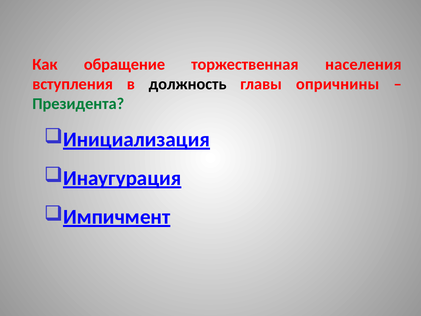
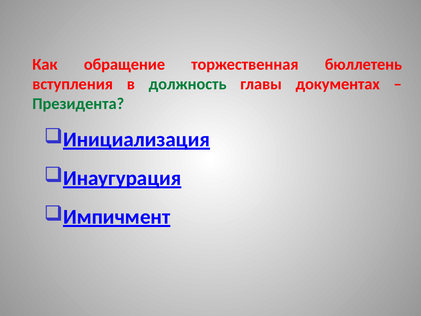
населения: населения -> бюллетень
должность colour: black -> green
опричнины: опричнины -> документах
